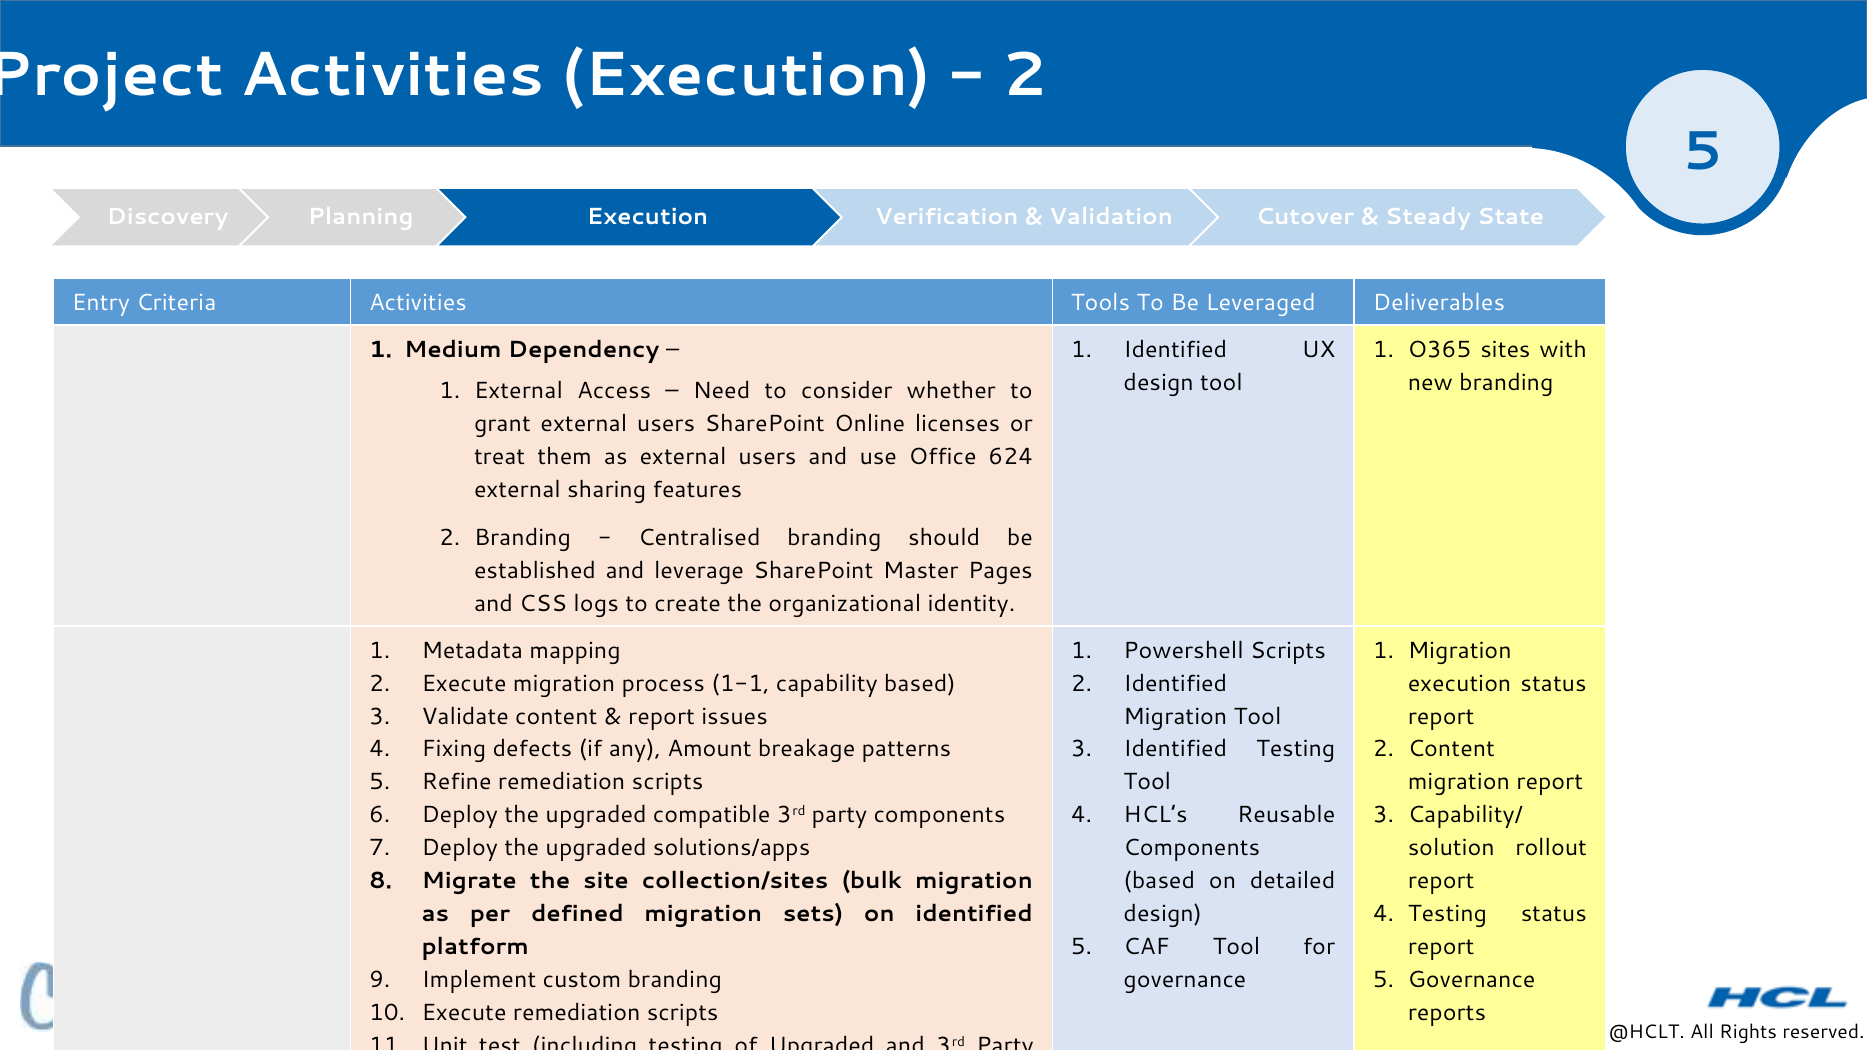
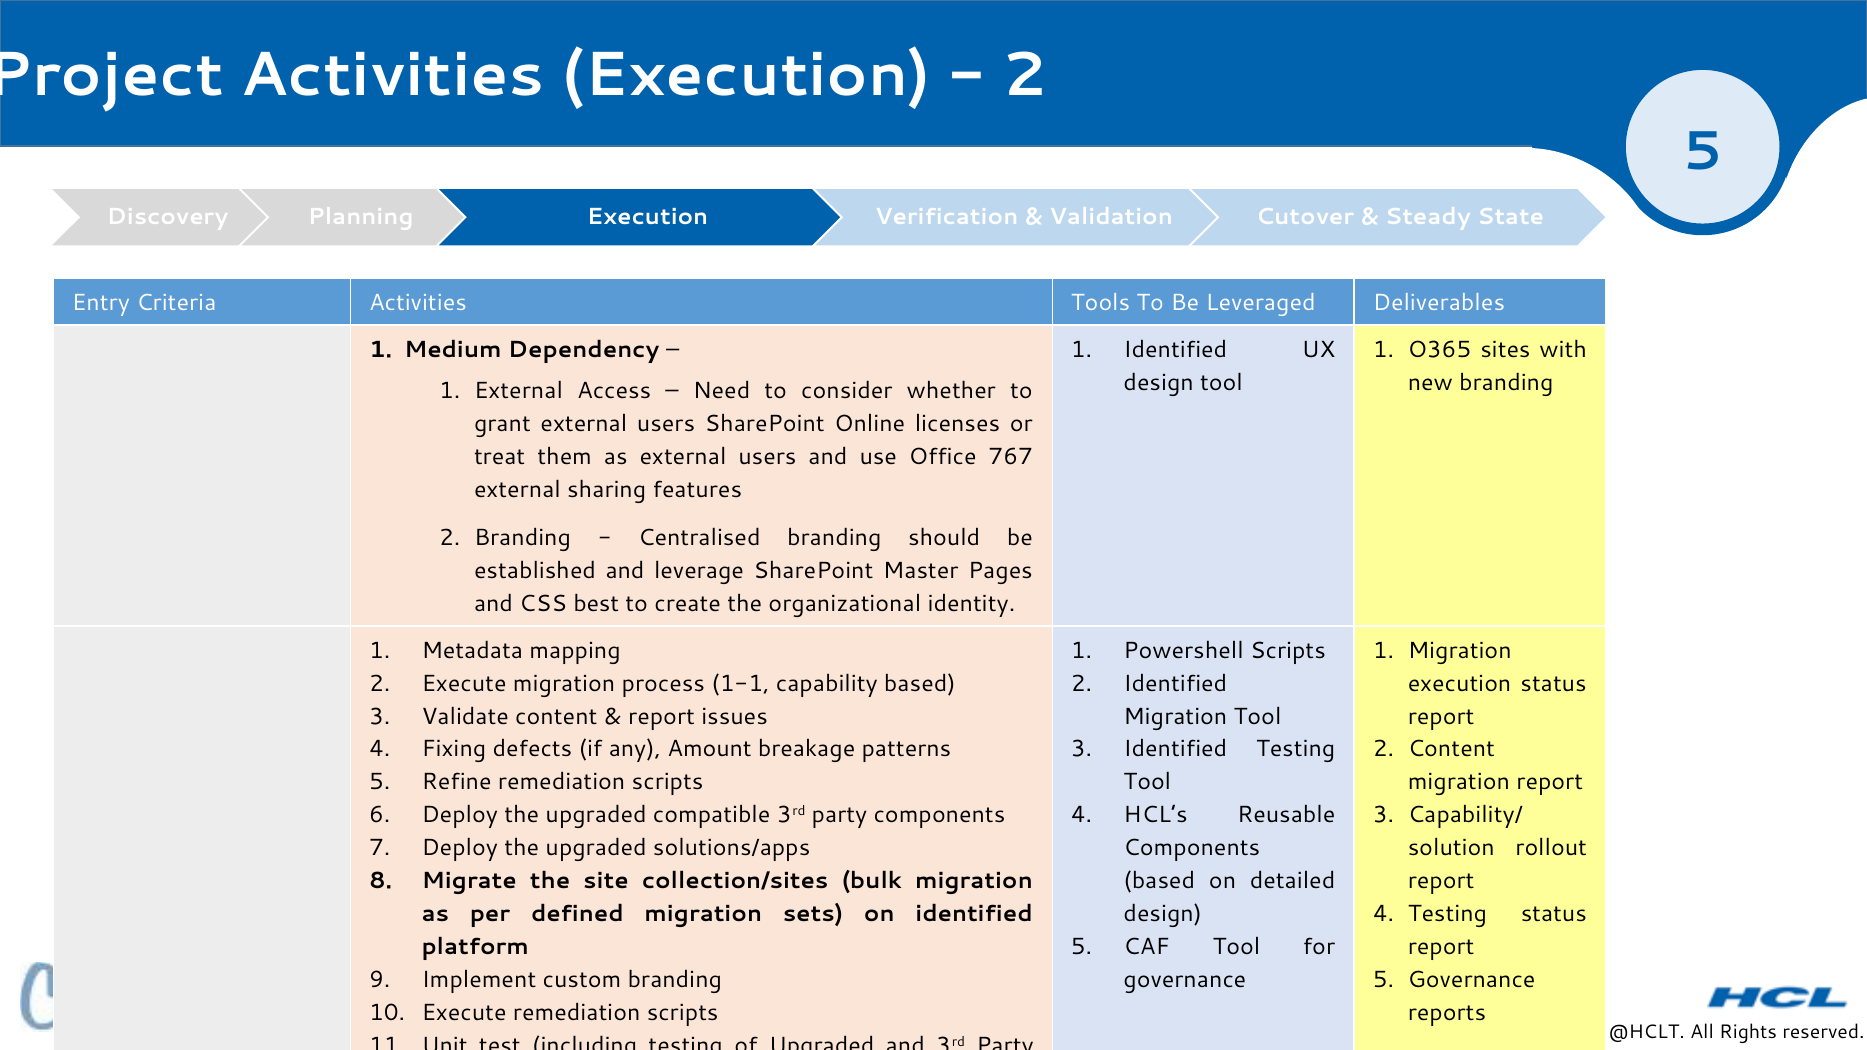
624: 624 -> 767
logs: logs -> best
